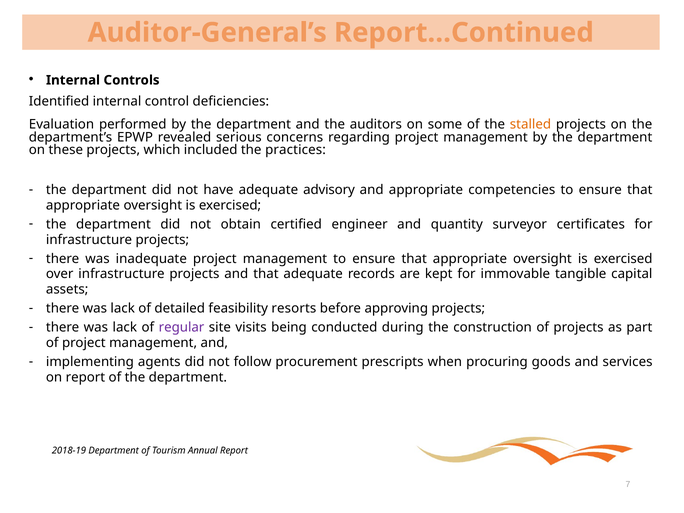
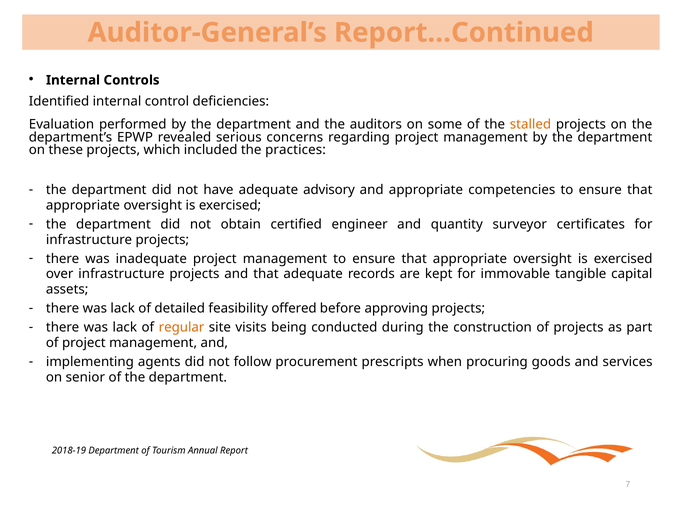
resorts: resorts -> offered
regular colour: purple -> orange
on report: report -> senior
